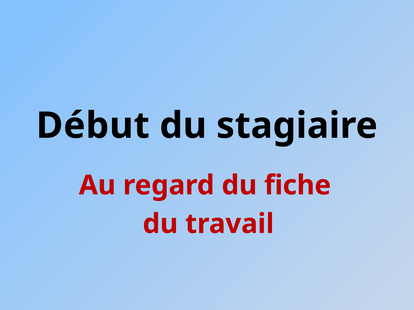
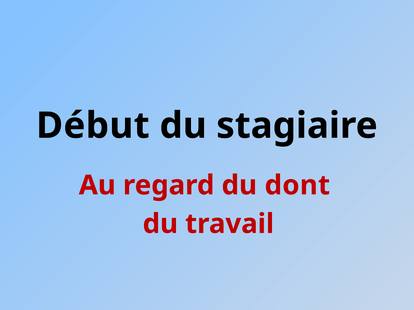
fiche: fiche -> dont
